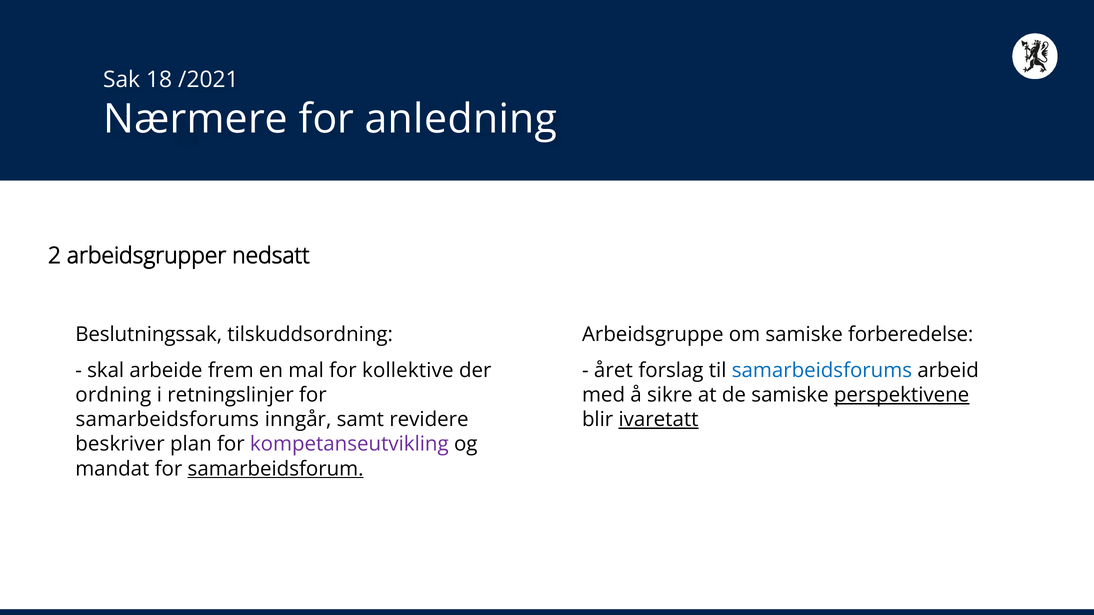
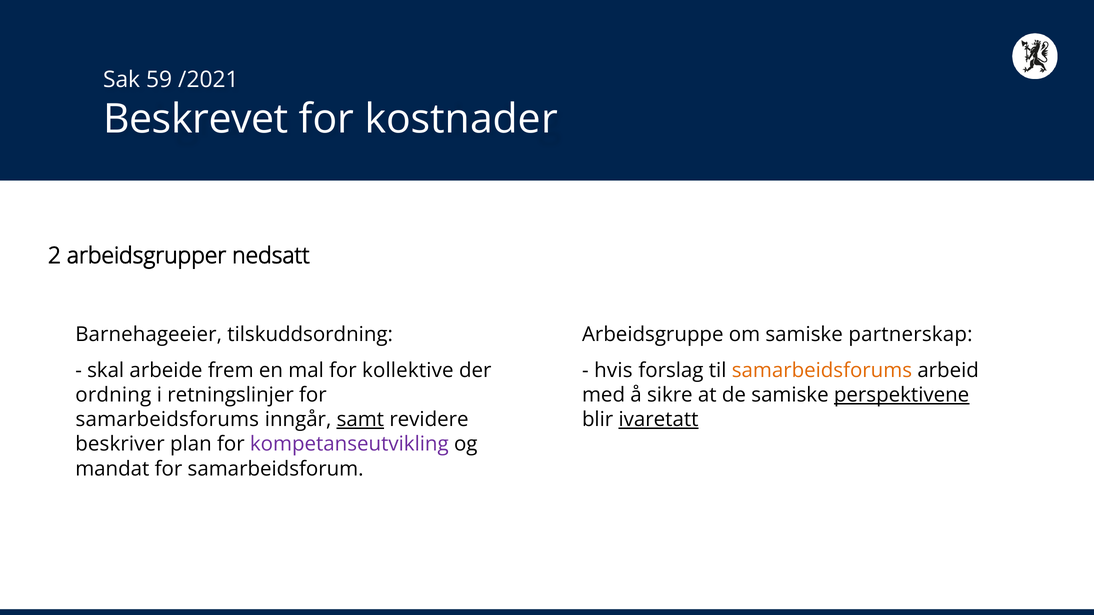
18: 18 -> 59
Nærmere: Nærmere -> Beskrevet
anledning: anledning -> kostnader
Beslutningssak: Beslutningssak -> Barnehageeier
forberedelse: forberedelse -> partnerskap
året: året -> hvis
samarbeidsforums at (822, 371) colour: blue -> orange
samt underline: none -> present
samarbeidsforum underline: present -> none
